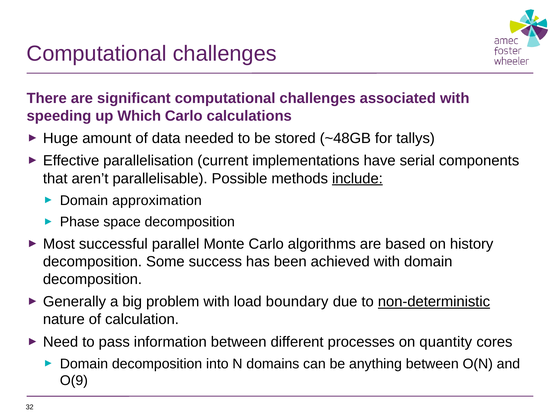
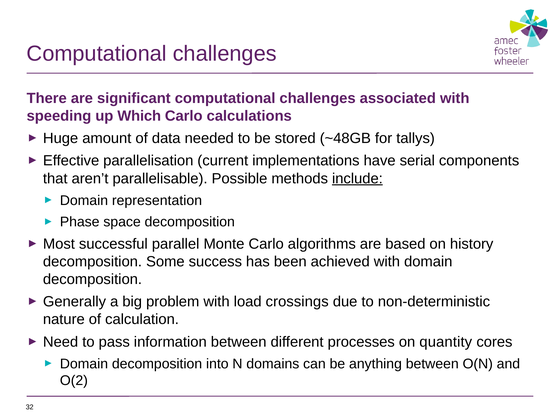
approximation: approximation -> representation
boundary: boundary -> crossings
non-deterministic underline: present -> none
O(9: O(9 -> O(2
